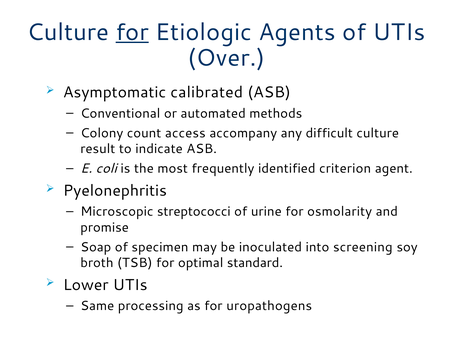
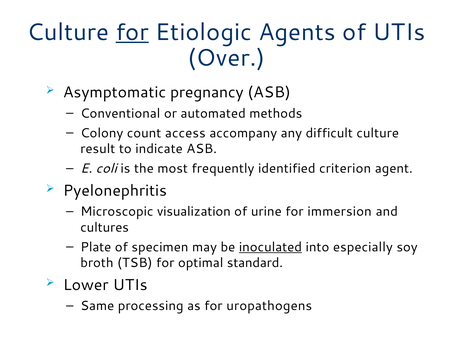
calibrated: calibrated -> pregnancy
streptococci: streptococci -> visualization
osmolarity: osmolarity -> immersion
promise: promise -> cultures
Soap: Soap -> Plate
inoculated underline: none -> present
screening: screening -> especially
